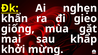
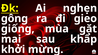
khẩn: khẩn -> gông
